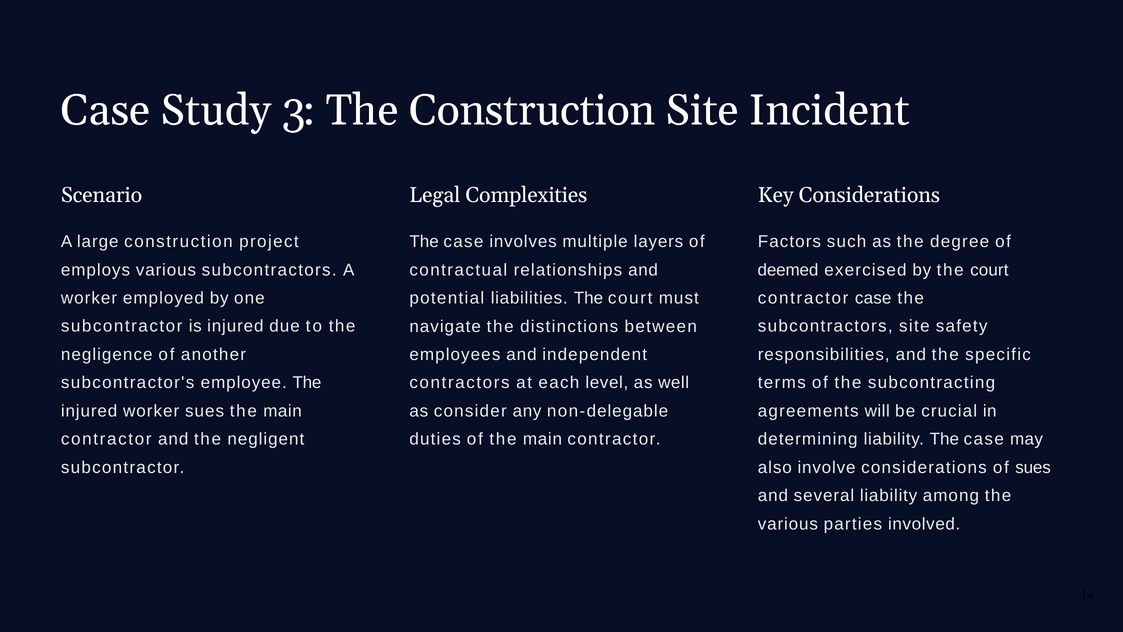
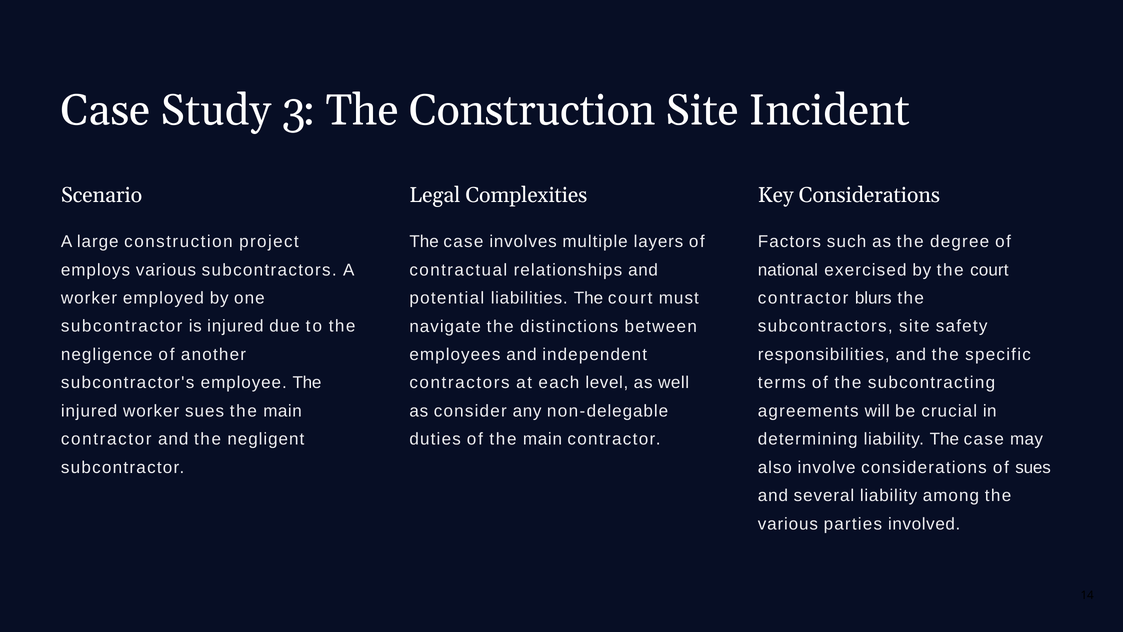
deemed: deemed -> national
contractor case: case -> blurs
